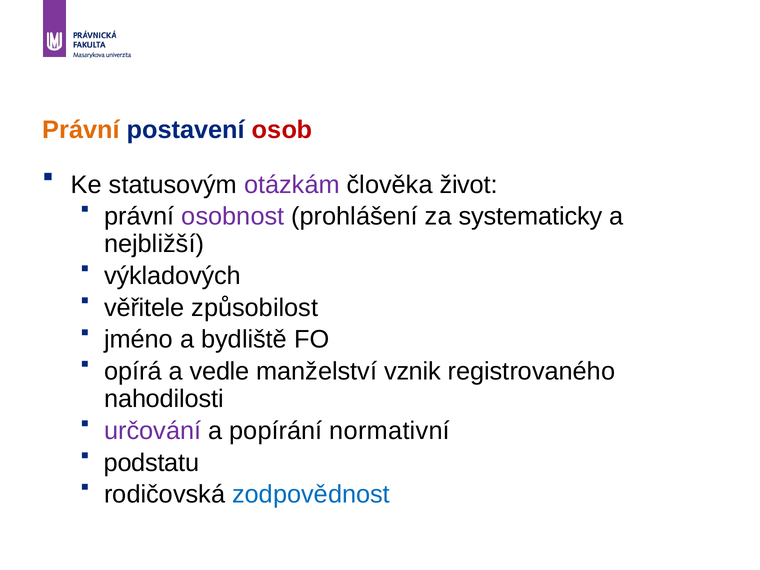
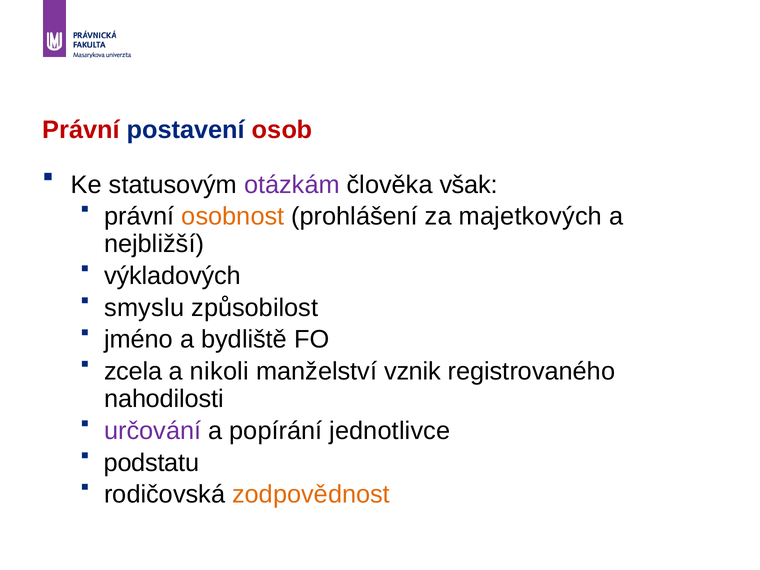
Právní at (81, 130) colour: orange -> red
život: život -> však
osobnost colour: purple -> orange
systematicky: systematicky -> majetkových
věřitele: věřitele -> smyslu
opírá: opírá -> zcela
vedle: vedle -> nikoli
normativní: normativní -> jednotlivce
zodpovědnost colour: blue -> orange
